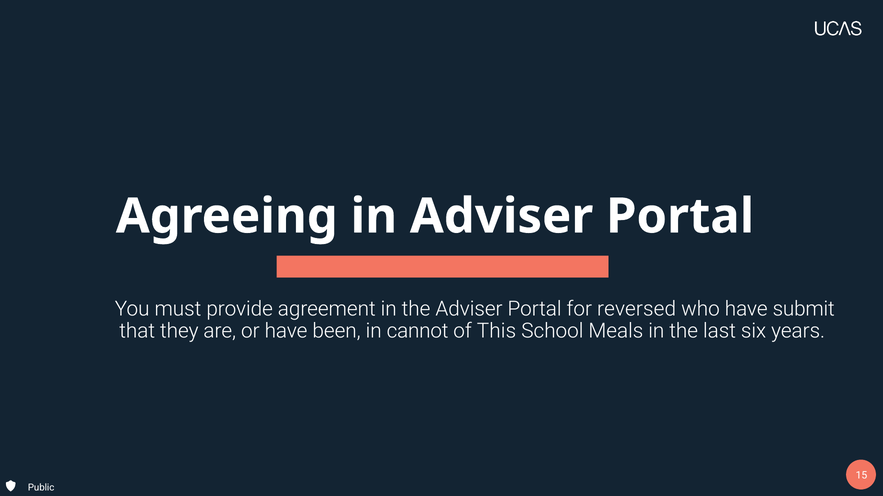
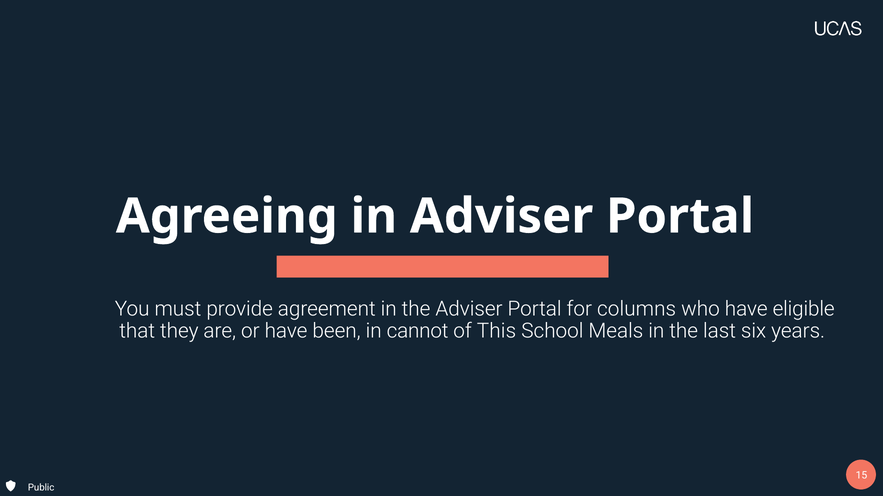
reversed: reversed -> columns
submit: submit -> eligible
